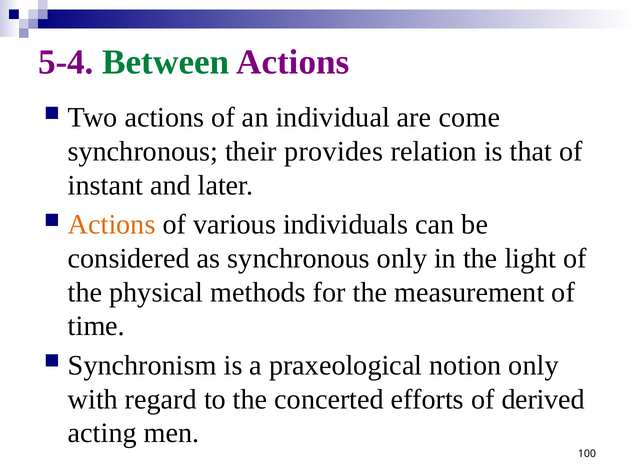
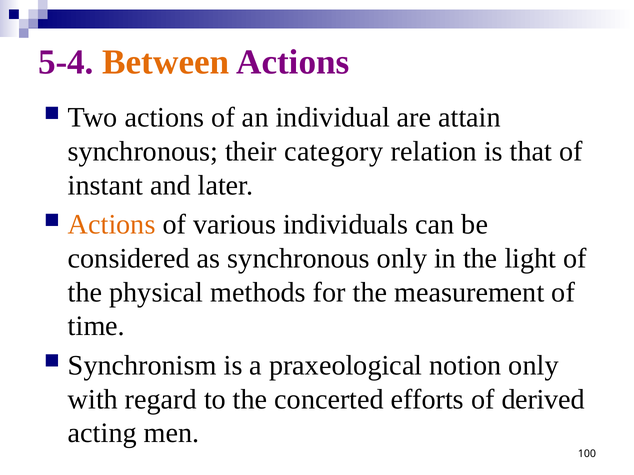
Between colour: green -> orange
come: come -> attain
provides: provides -> category
